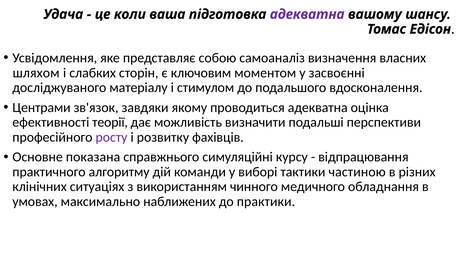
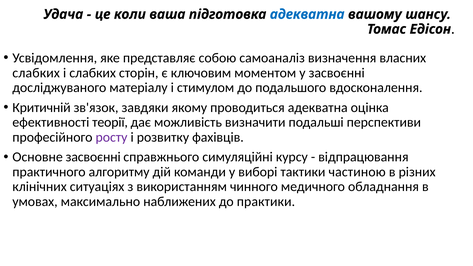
адекватна at (307, 14) colour: purple -> blue
шляхом at (36, 73): шляхом -> слабких
Центрами: Центрами -> Критичній
Основне показана: показана -> засвоєнні
